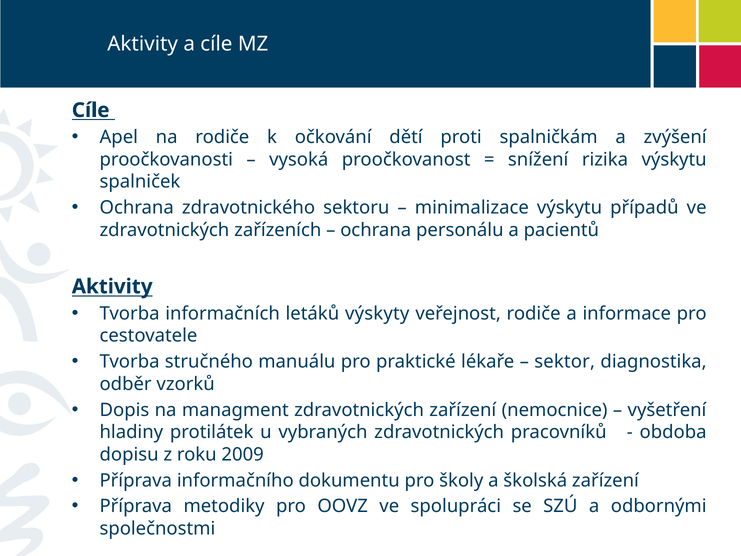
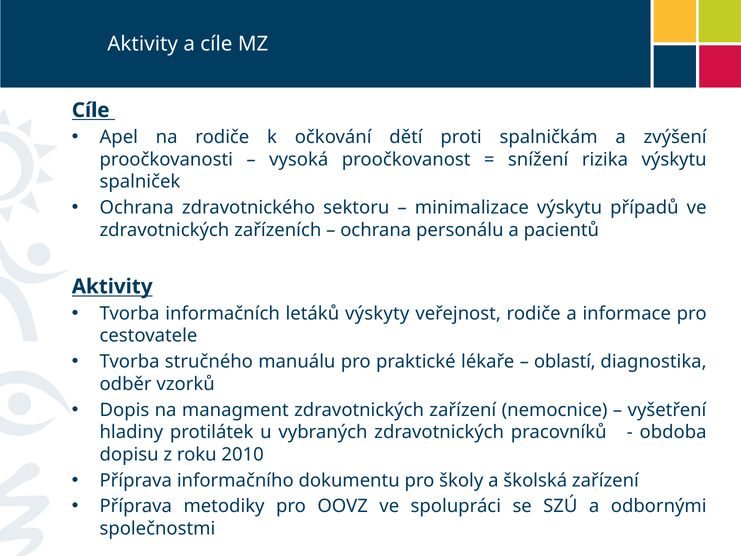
sektor: sektor -> oblastí
2009: 2009 -> 2010
